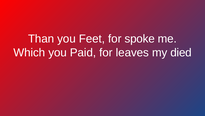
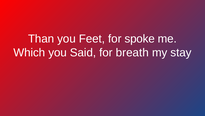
Paid: Paid -> Said
leaves: leaves -> breath
died: died -> stay
